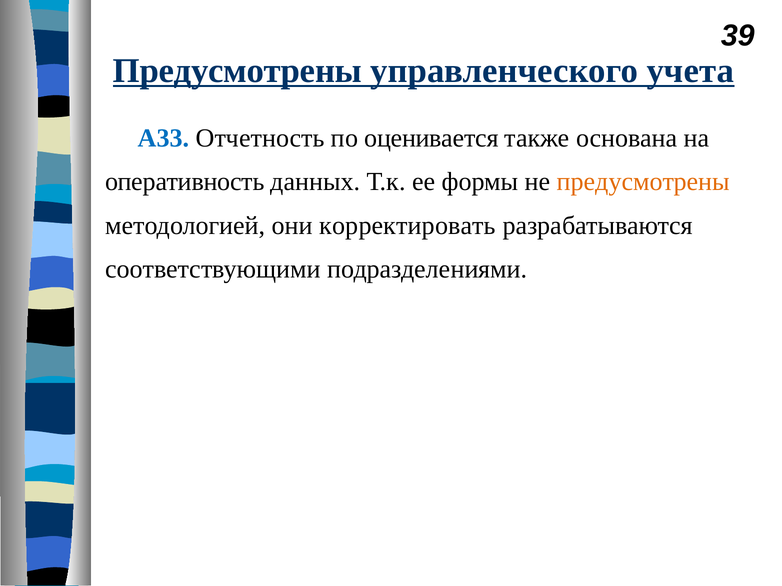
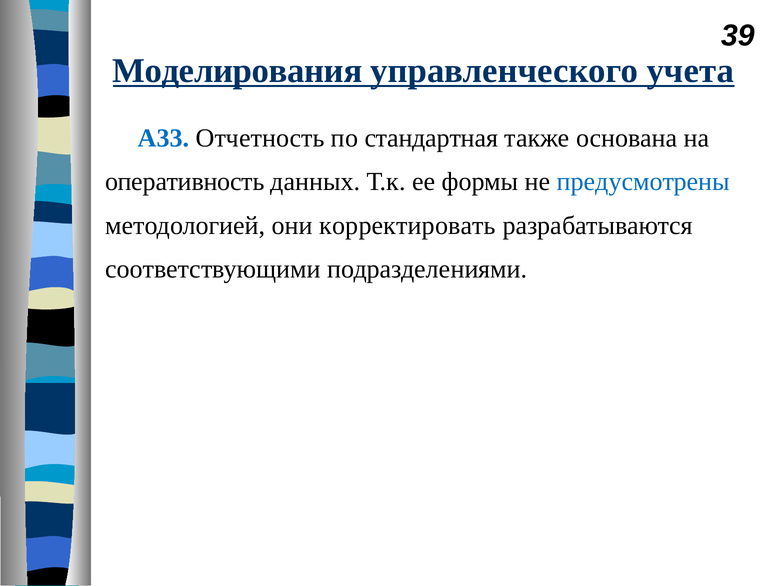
Предусмотрены at (237, 71): Предусмотрены -> Моделирования
оценивается: оценивается -> стандартная
предусмотрены at (643, 182) colour: orange -> blue
